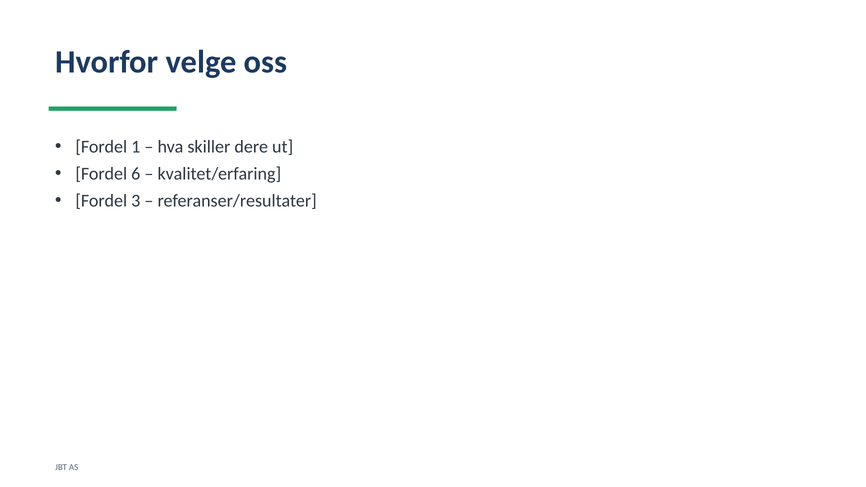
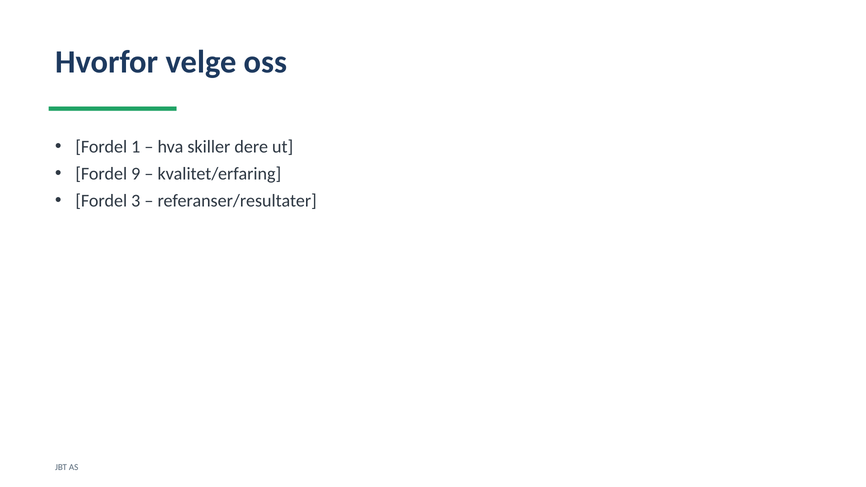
6: 6 -> 9
